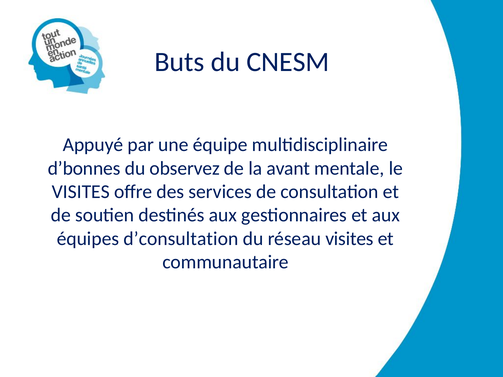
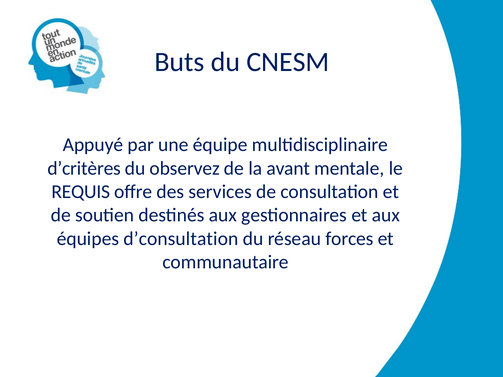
d’bonnes: d’bonnes -> d’critères
VISITES at (81, 192): VISITES -> REQUIS
réseau visites: visites -> forces
